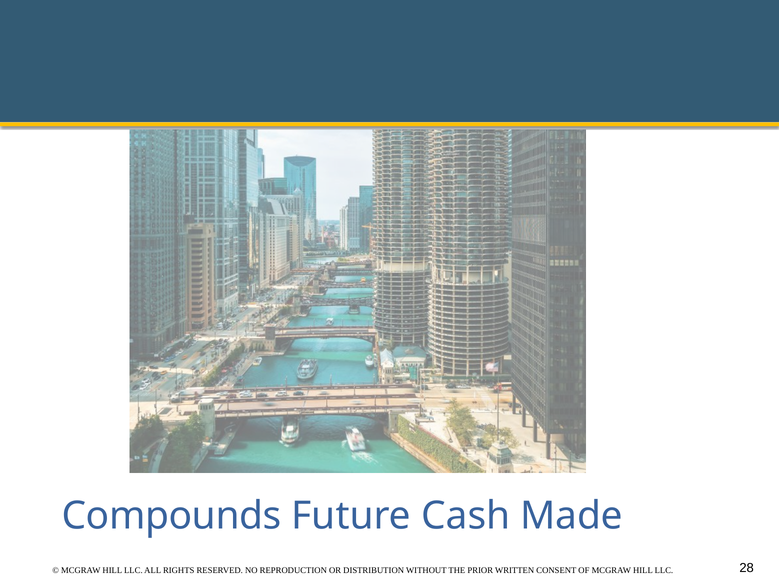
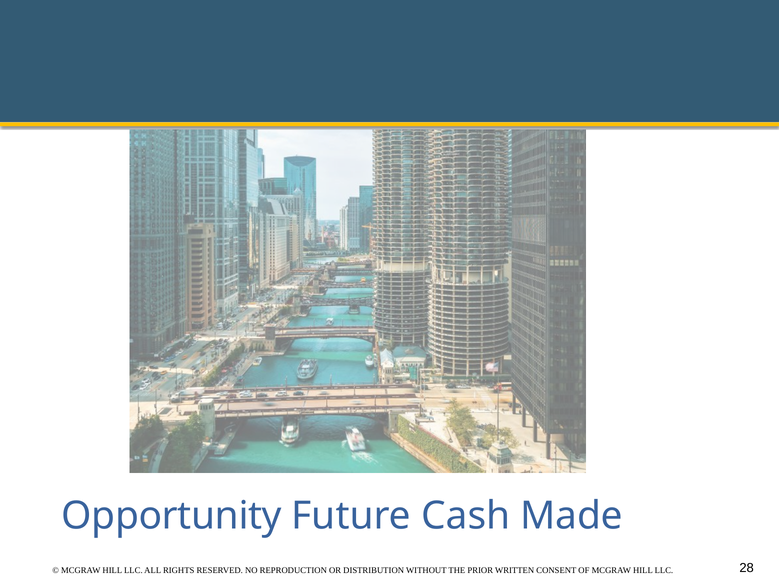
Compounds: Compounds -> Opportunity
